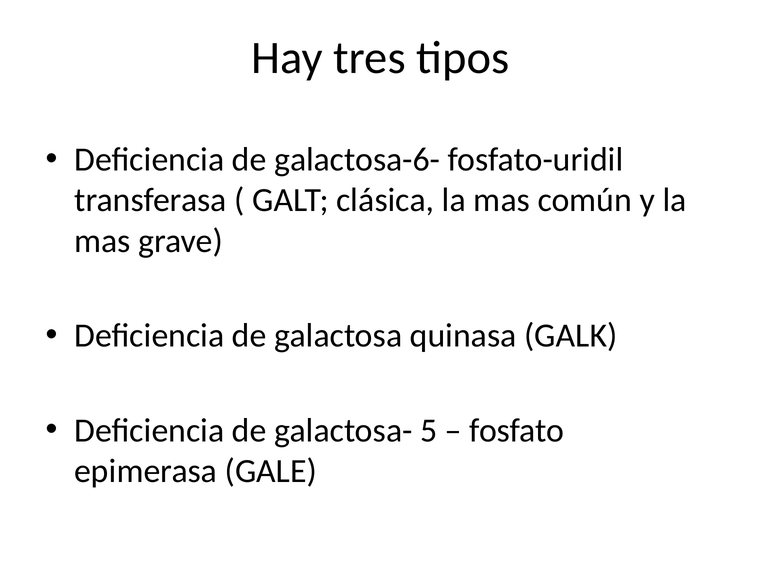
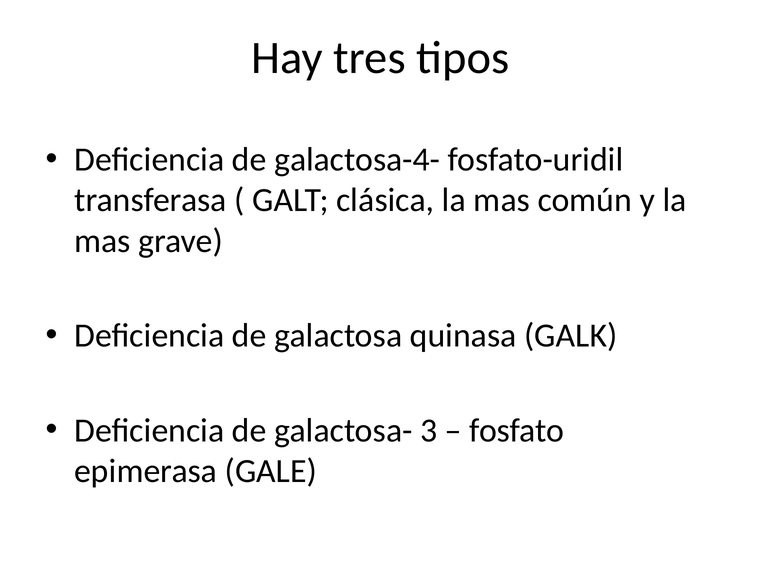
galactosa-6-: galactosa-6- -> galactosa-4-
5: 5 -> 3
